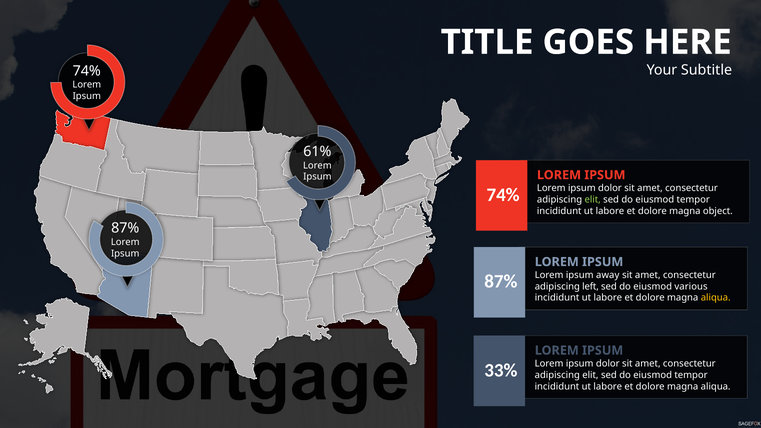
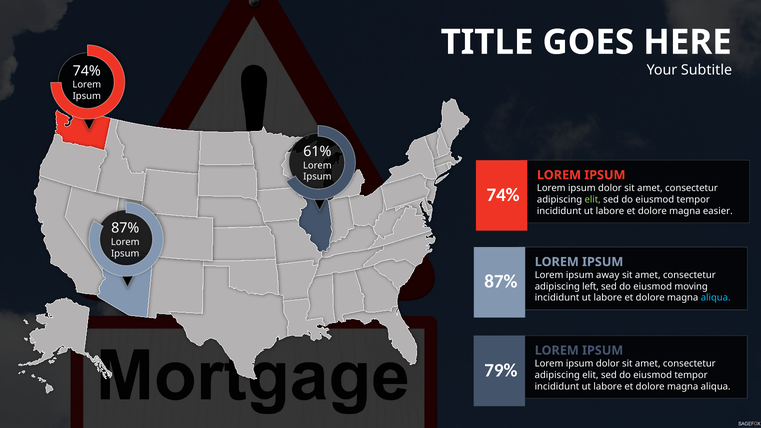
object: object -> easier
various: various -> moving
aliqua at (716, 298) colour: yellow -> light blue
33%: 33% -> 79%
